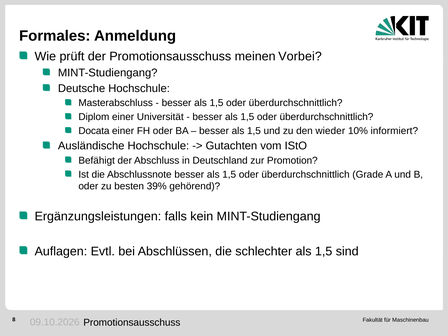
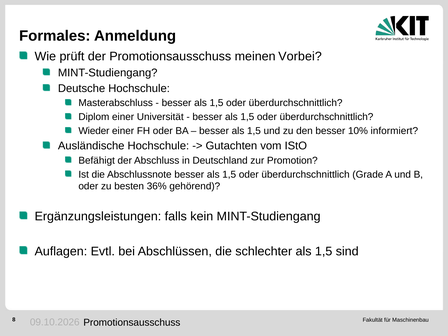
Docata: Docata -> Wieder
den wieder: wieder -> besser
39%: 39% -> 36%
